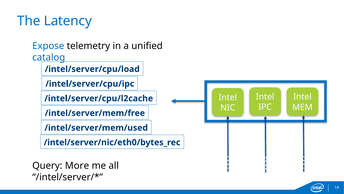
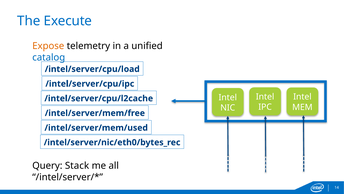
Latency: Latency -> Execute
Expose colour: blue -> orange
More: More -> Stack
